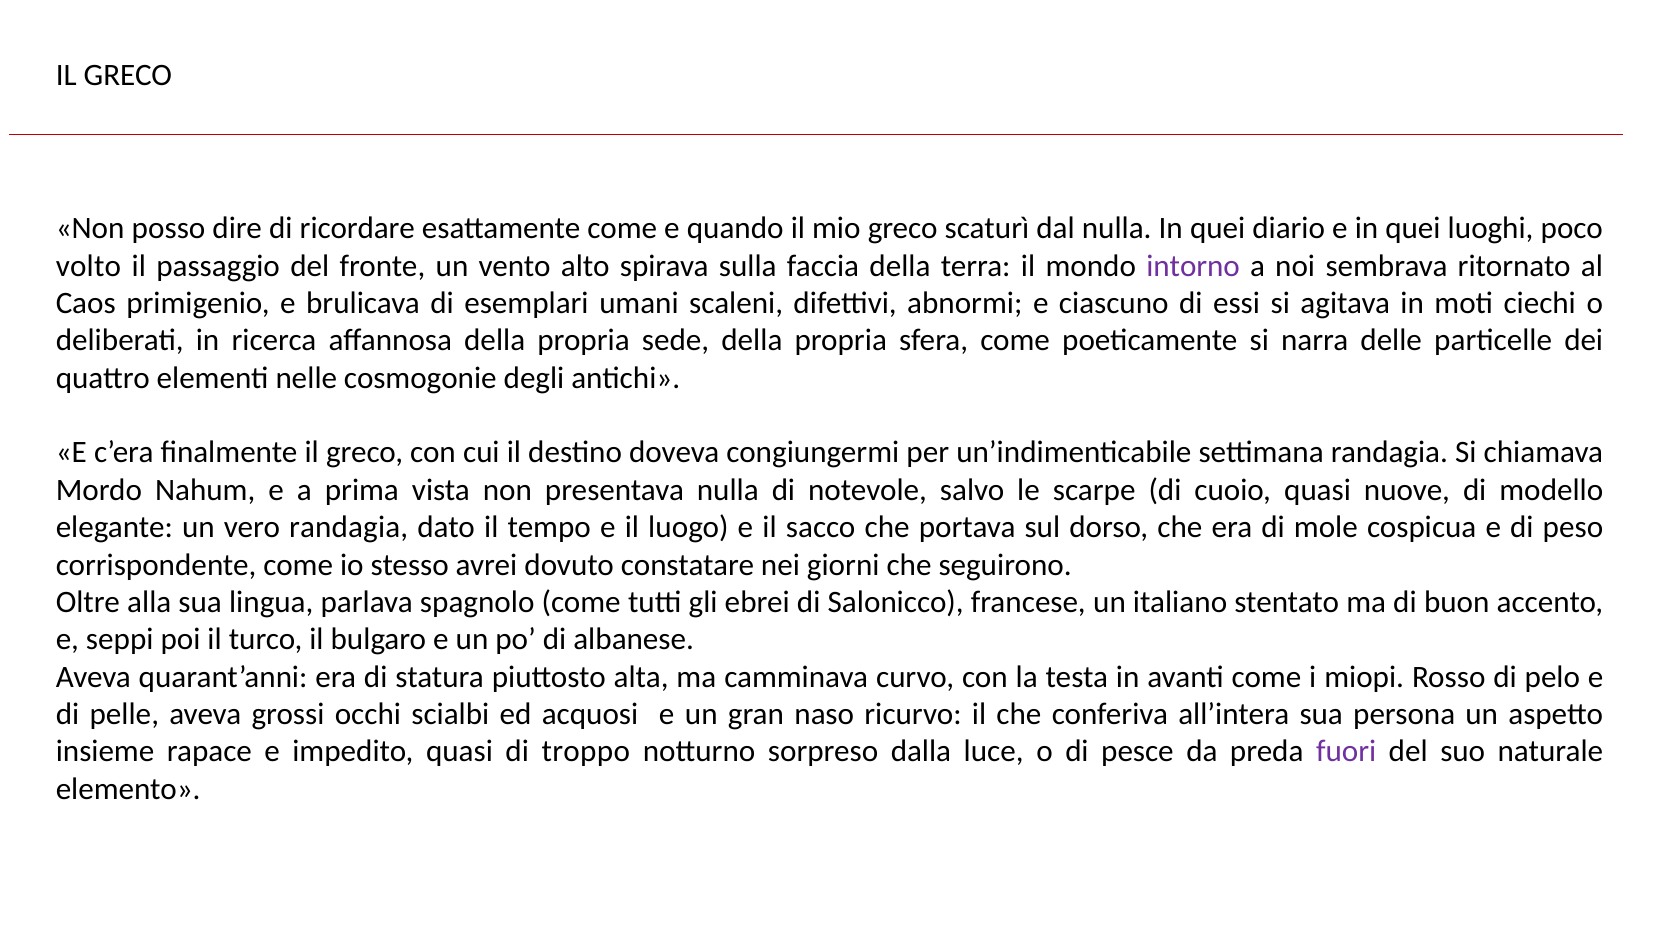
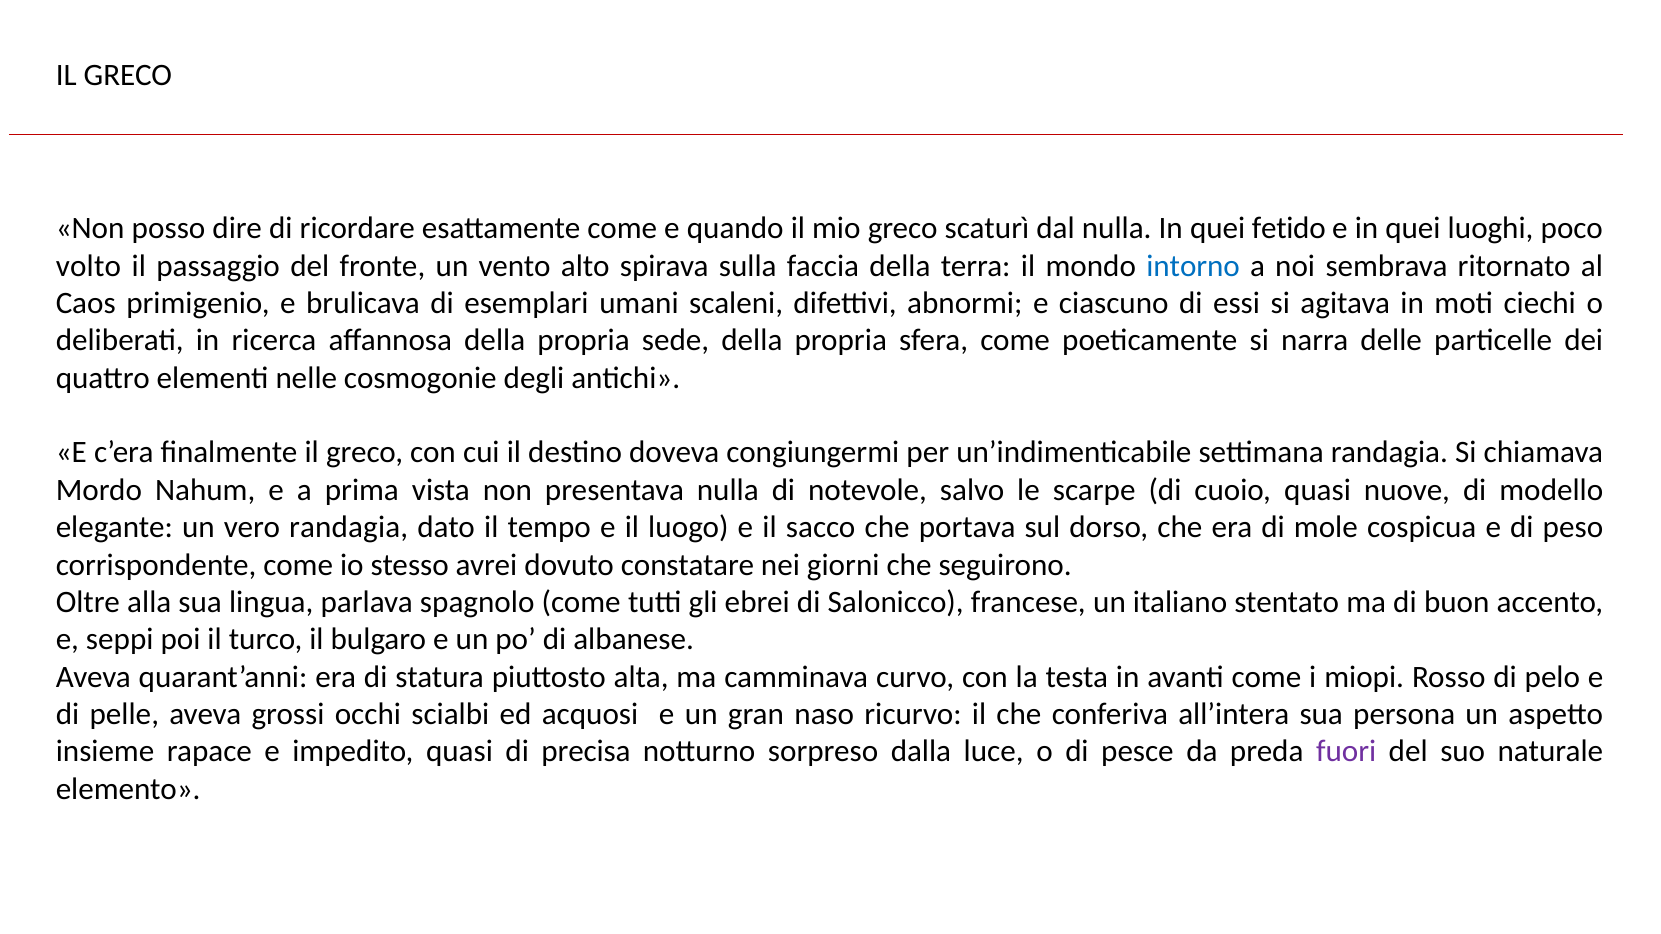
diario: diario -> fetido
intorno colour: purple -> blue
troppo: troppo -> precisa
